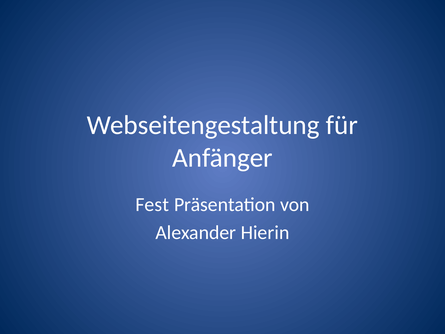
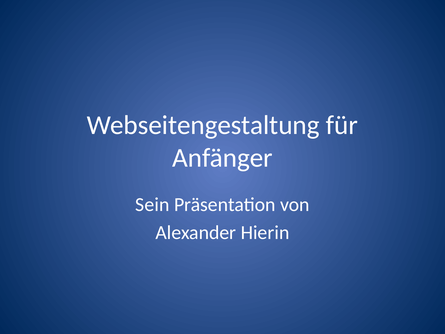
Fest: Fest -> Sein
